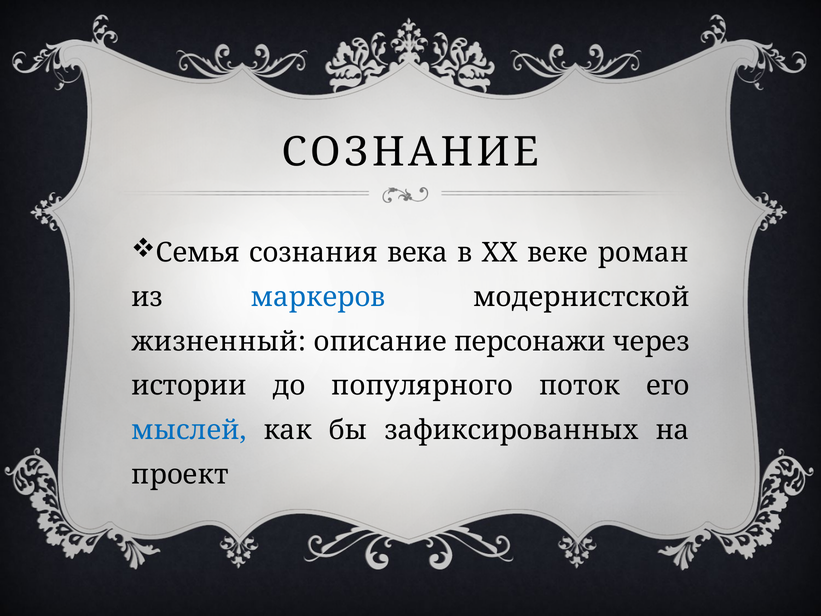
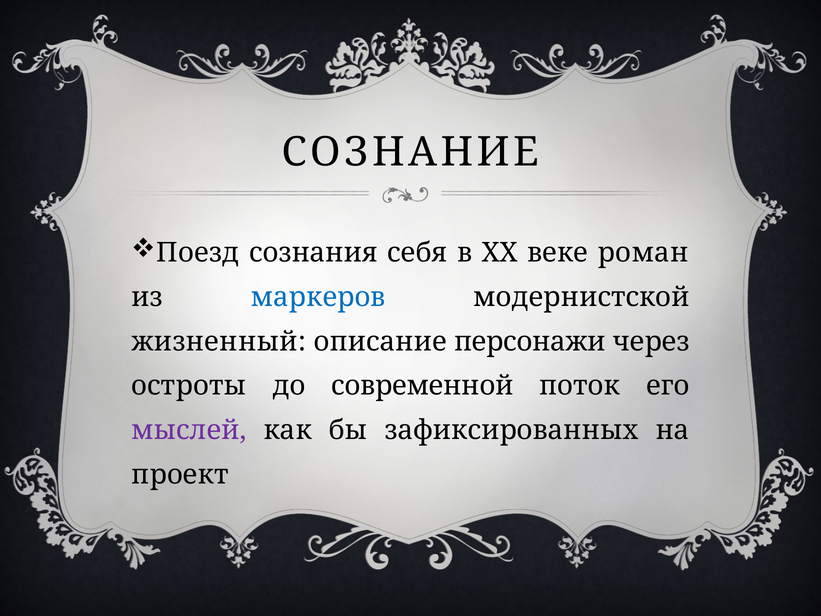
Семья: Семья -> Поезд
века: века -> себя
истории: истории -> остроты
популярного: популярного -> современной
мыслей colour: blue -> purple
